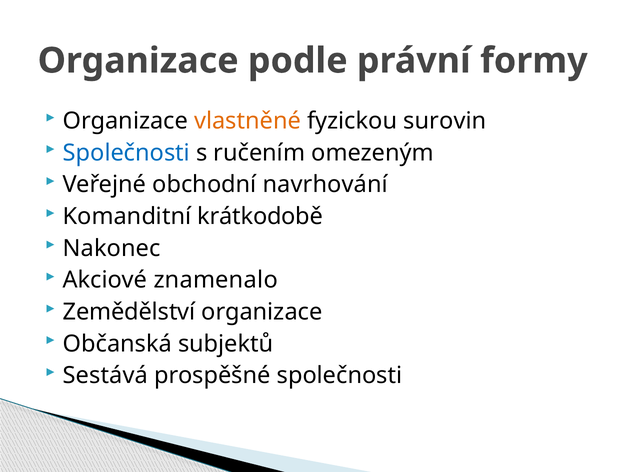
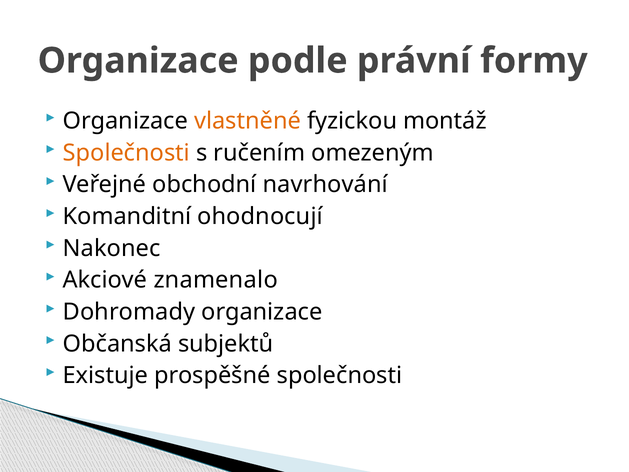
surovin: surovin -> montáž
Společnosti at (126, 153) colour: blue -> orange
krátkodobě: krátkodobě -> ohodnocují
Zemědělství: Zemědělství -> Dohromady
Sestává: Sestává -> Existuje
